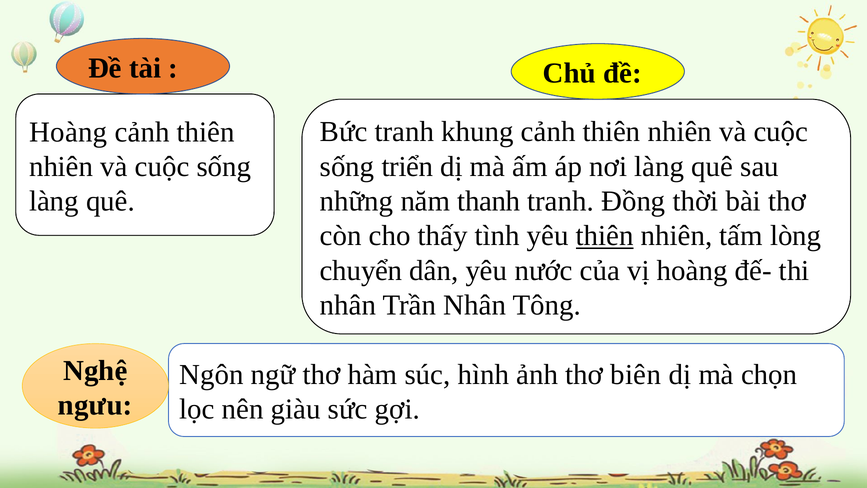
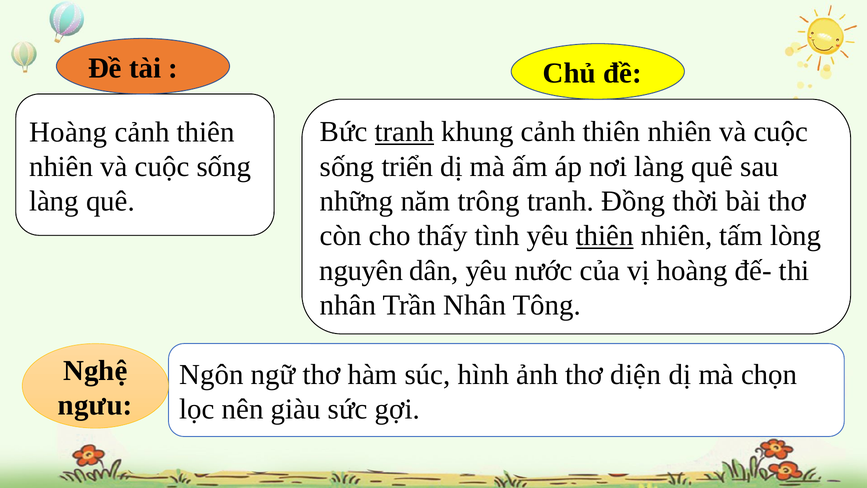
tranh at (404, 132) underline: none -> present
thanh: thanh -> trông
chuyển: chuyển -> nguyên
biên: biên -> diện
